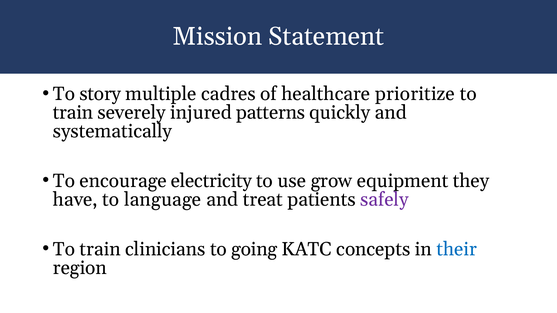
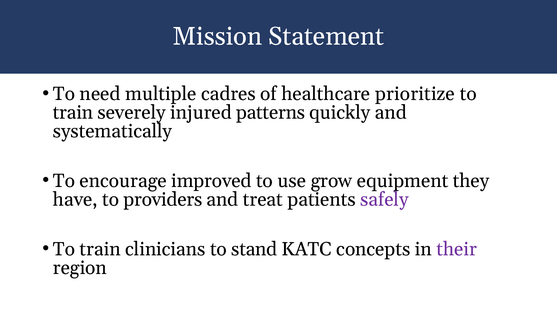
story: story -> need
electricity: electricity -> improved
language: language -> providers
going: going -> stand
their colour: blue -> purple
